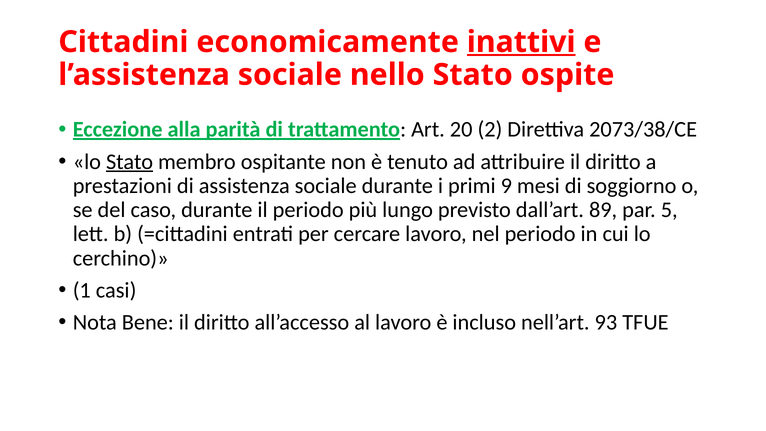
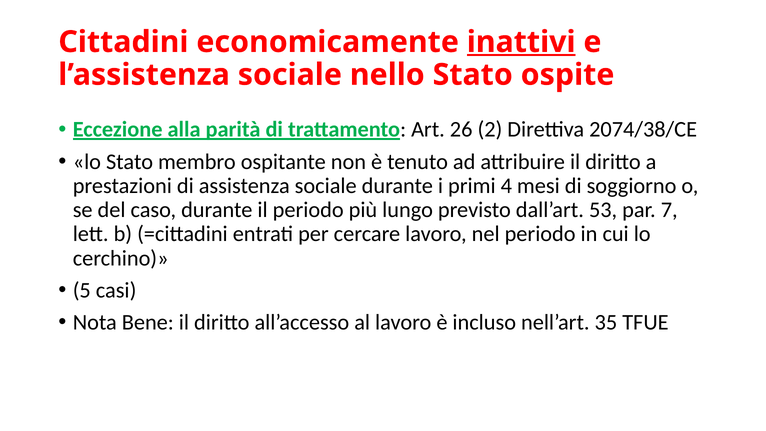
20: 20 -> 26
2073/38/CE: 2073/38/CE -> 2074/38/CE
Stato at (130, 162) underline: present -> none
9: 9 -> 4
89: 89 -> 53
5: 5 -> 7
1: 1 -> 5
93: 93 -> 35
